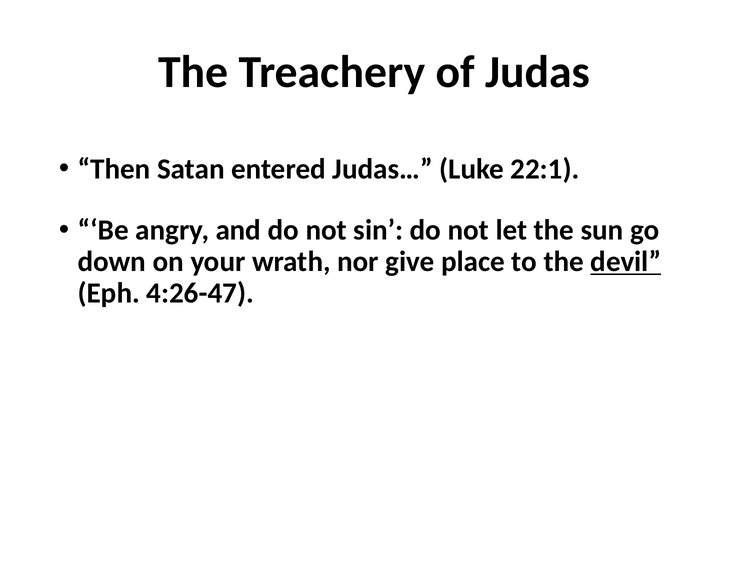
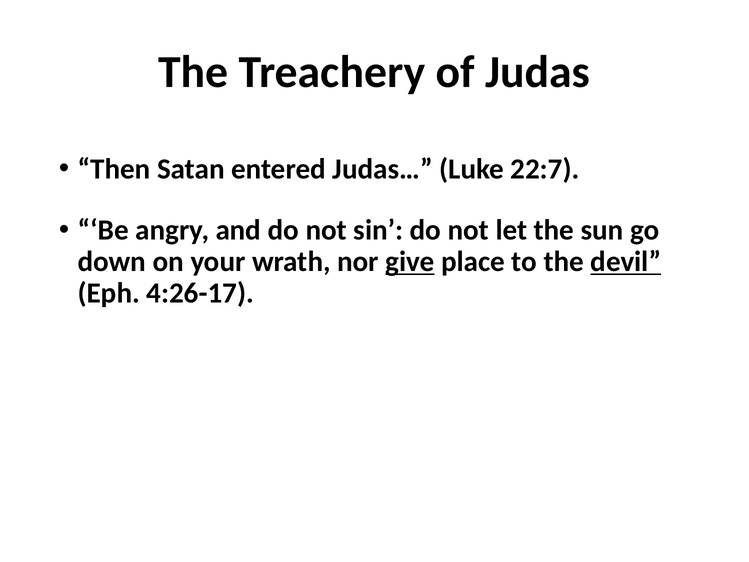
22:1: 22:1 -> 22:7
give underline: none -> present
4:26-47: 4:26-47 -> 4:26-17
